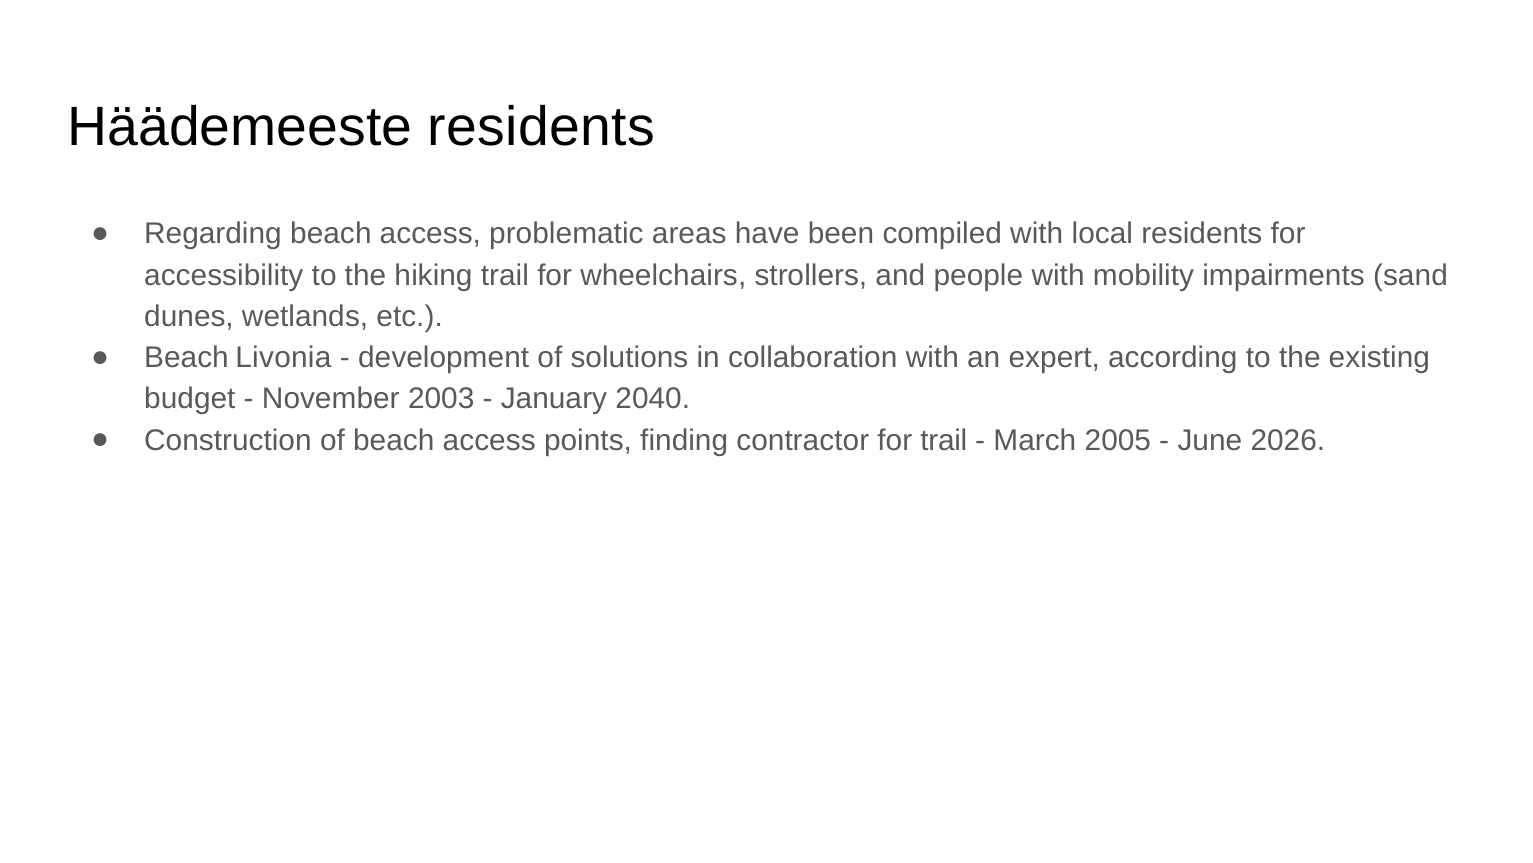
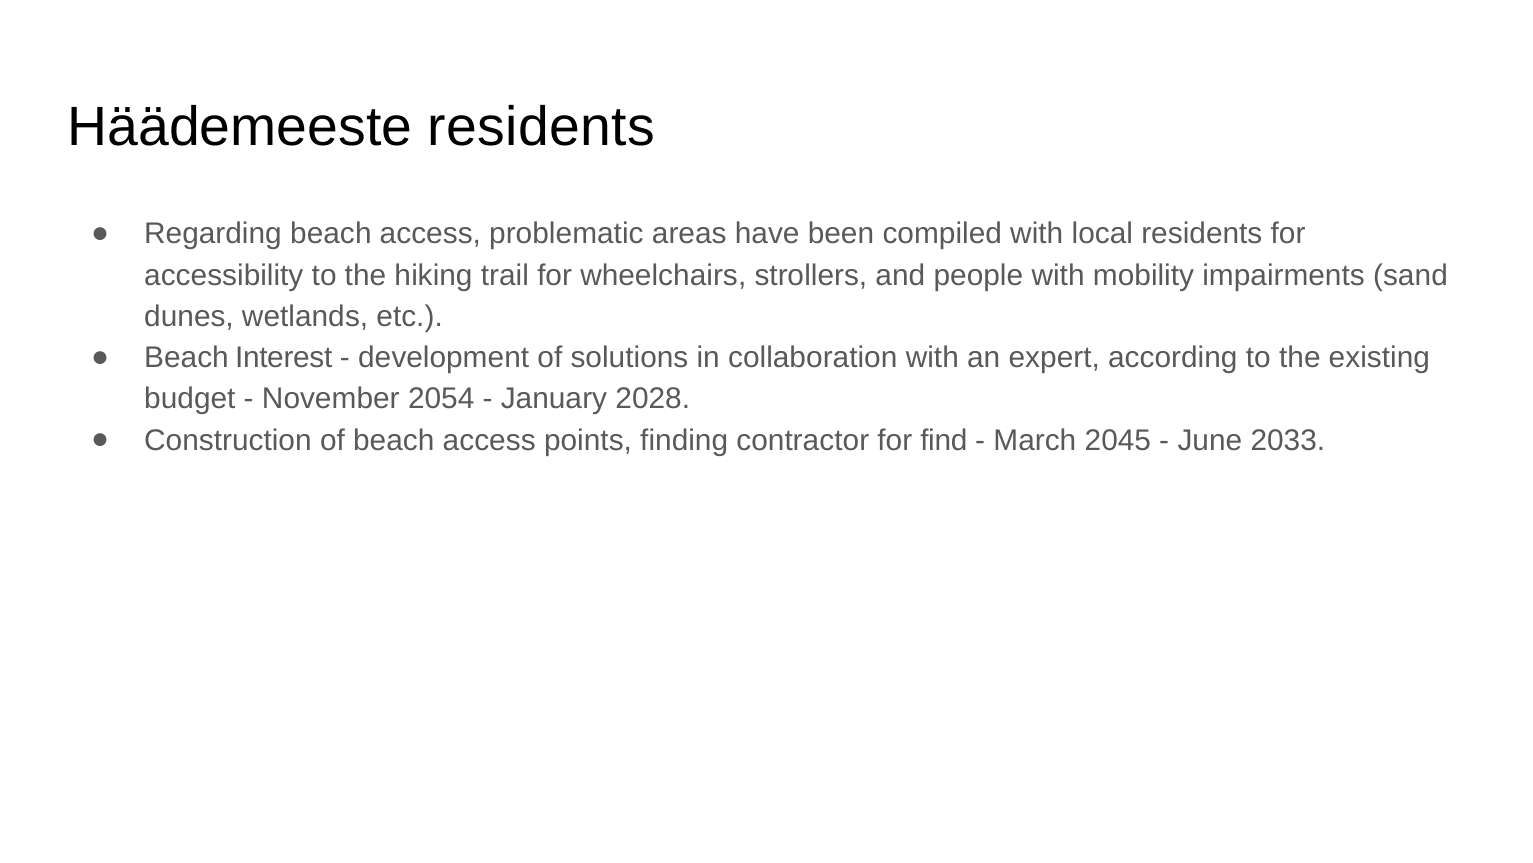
Livonia: Livonia -> Interest
2003: 2003 -> 2054
2040: 2040 -> 2028
for trail: trail -> find
2005: 2005 -> 2045
2026: 2026 -> 2033
